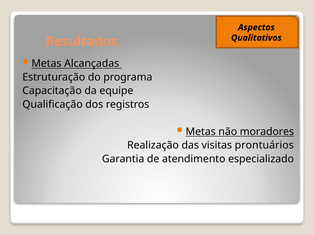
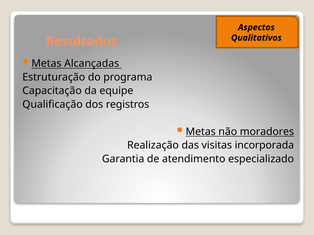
prontuários: prontuários -> incorporada
